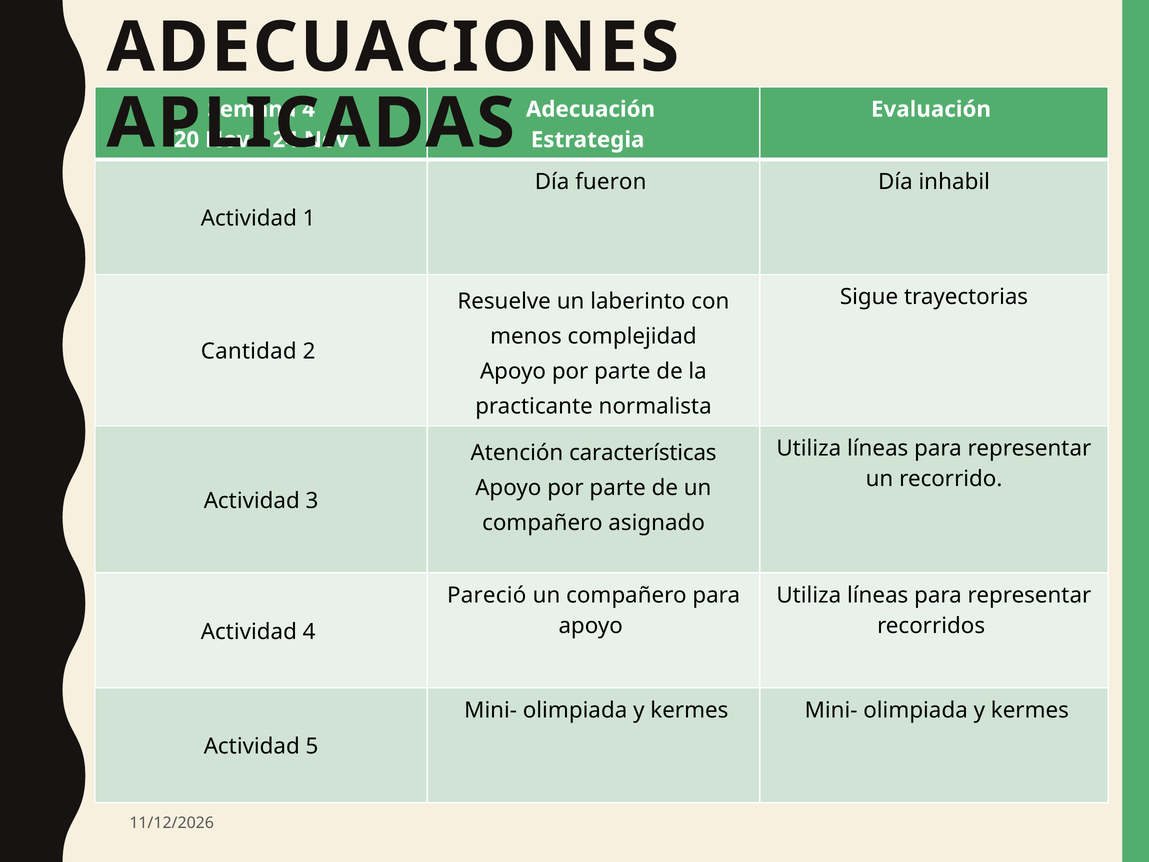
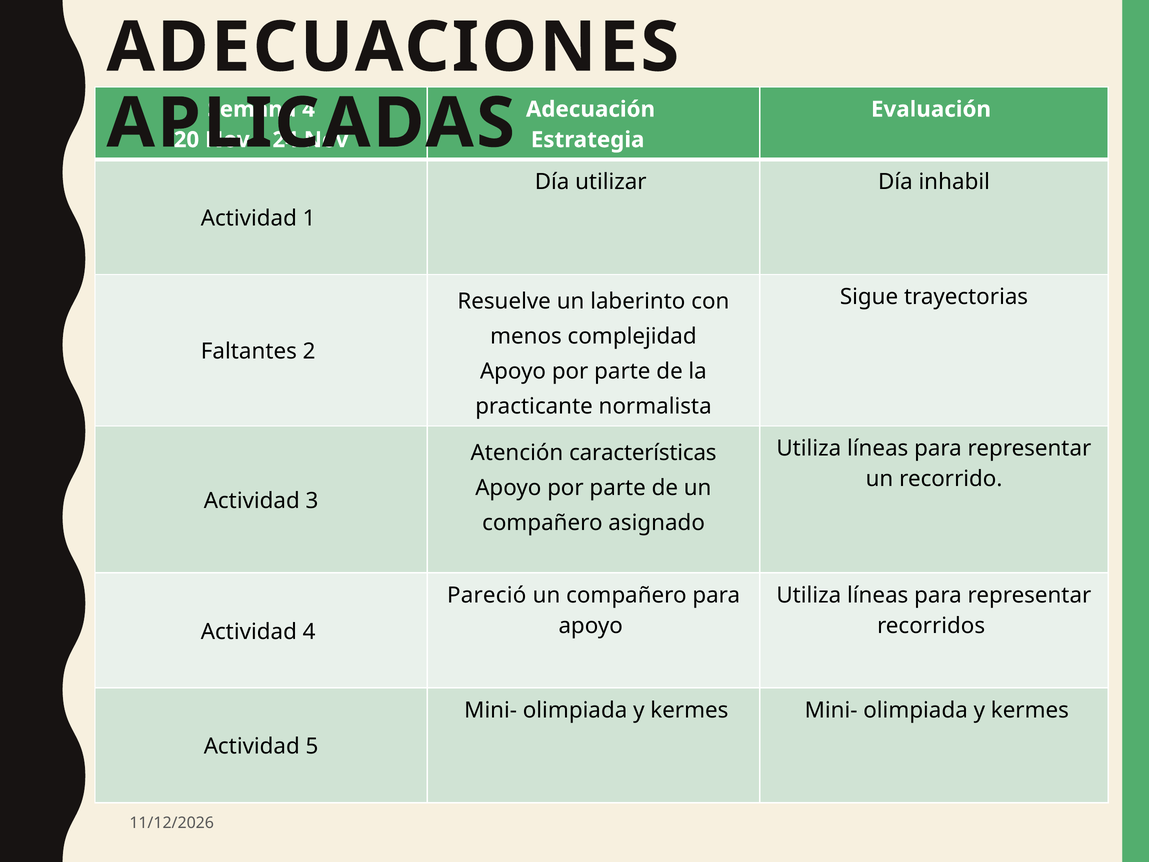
fueron: fueron -> utilizar
Cantidad: Cantidad -> Faltantes
